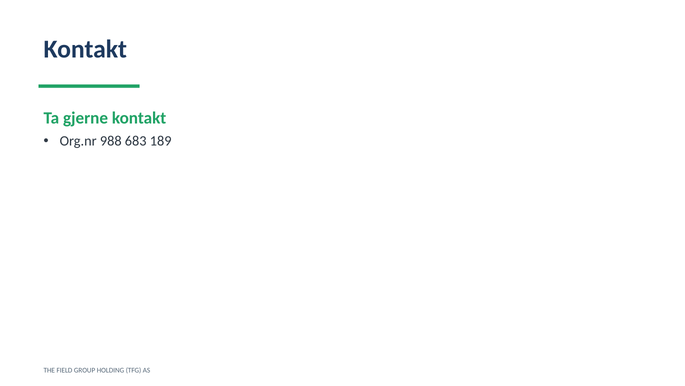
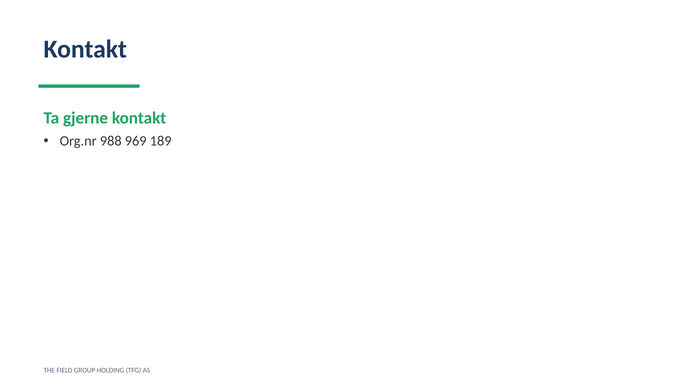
683: 683 -> 969
